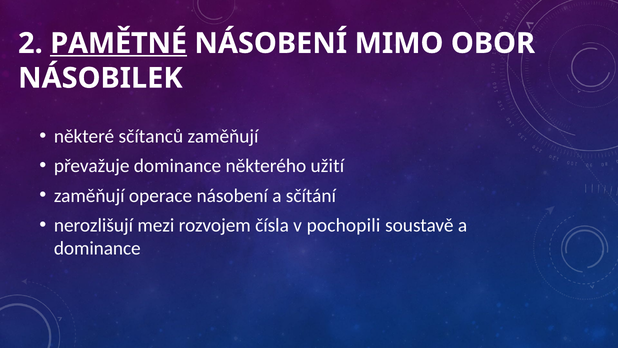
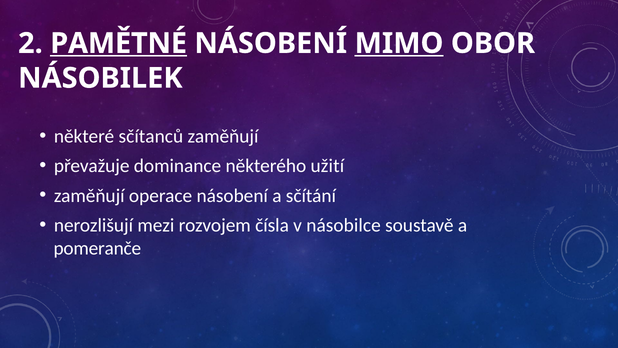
MIMO underline: none -> present
pochopili: pochopili -> násobilce
dominance at (97, 248): dominance -> pomeranče
